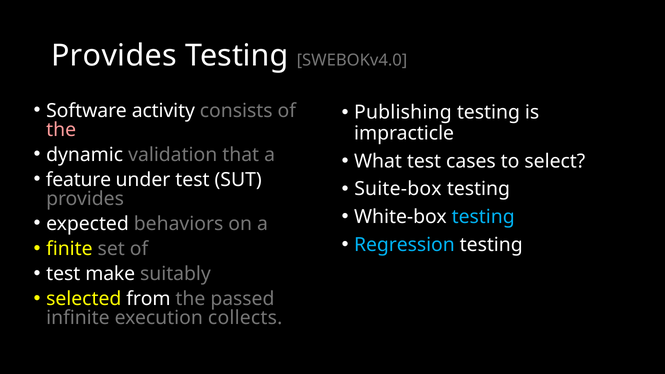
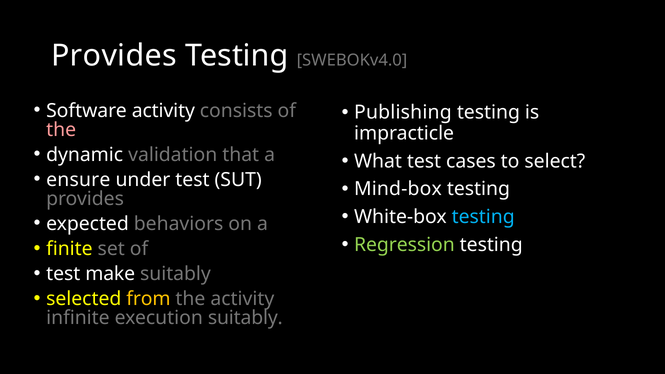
feature: feature -> ensure
Suite-box: Suite-box -> Mind-box
Regression colour: light blue -> light green
from colour: white -> yellow
the passed: passed -> activity
execution collects: collects -> suitably
